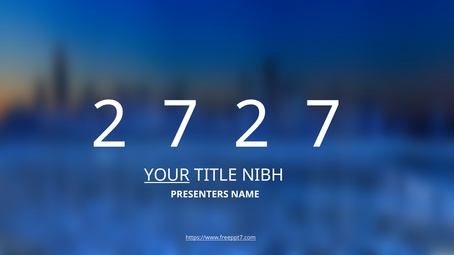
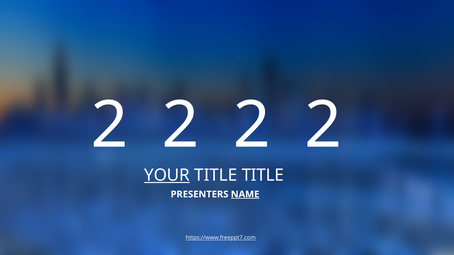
7 at (181, 125): 7 -> 2
7 at (323, 125): 7 -> 2
TITLE NIBH: NIBH -> TITLE
NAME underline: none -> present
